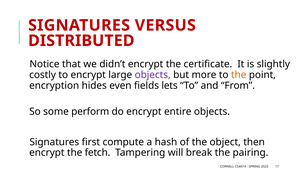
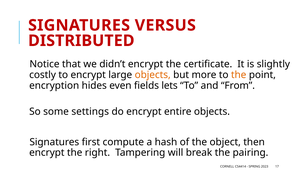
objects at (153, 75) colour: purple -> orange
perform: perform -> settings
fetch: fetch -> right
